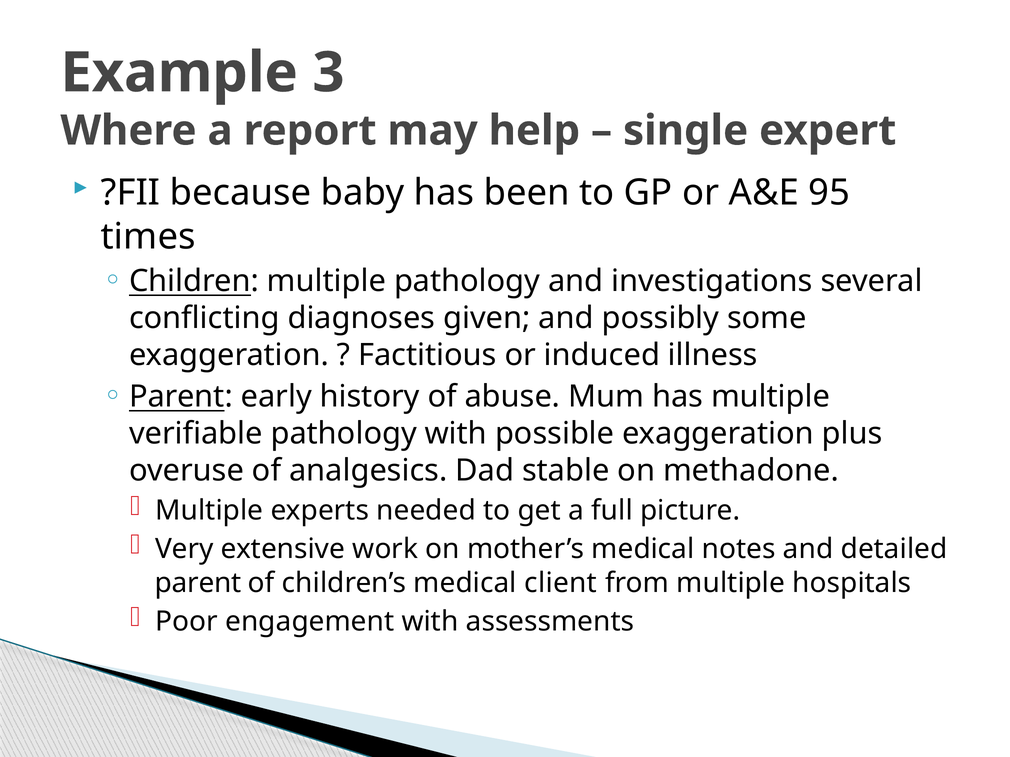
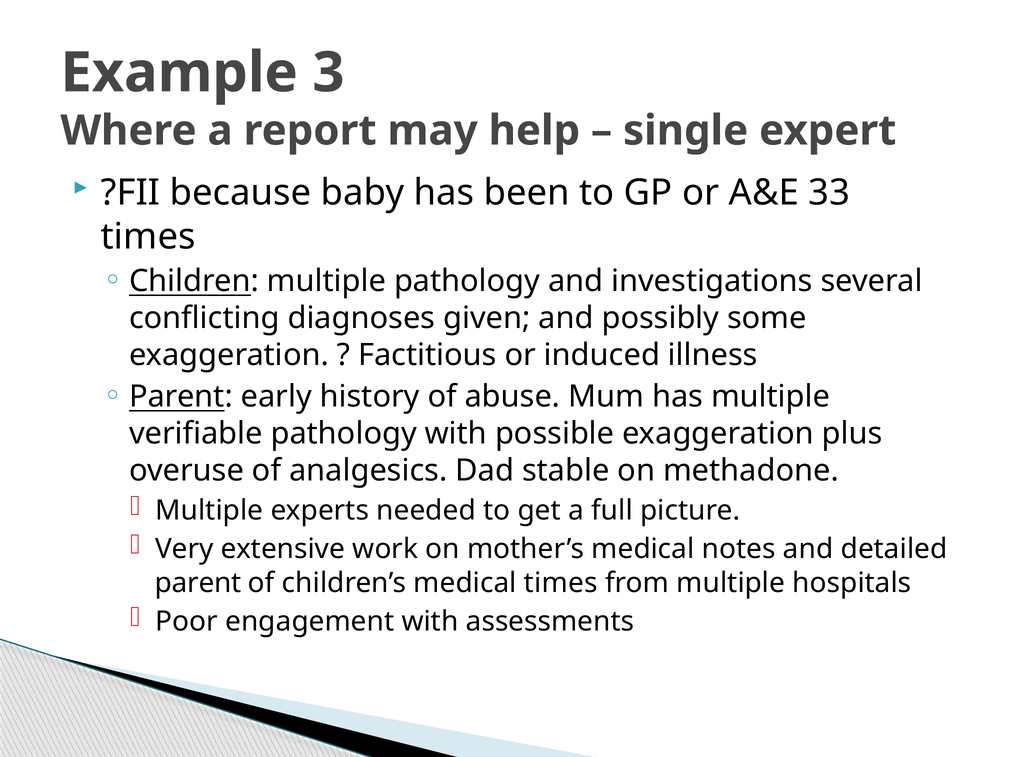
95: 95 -> 33
medical client: client -> times
